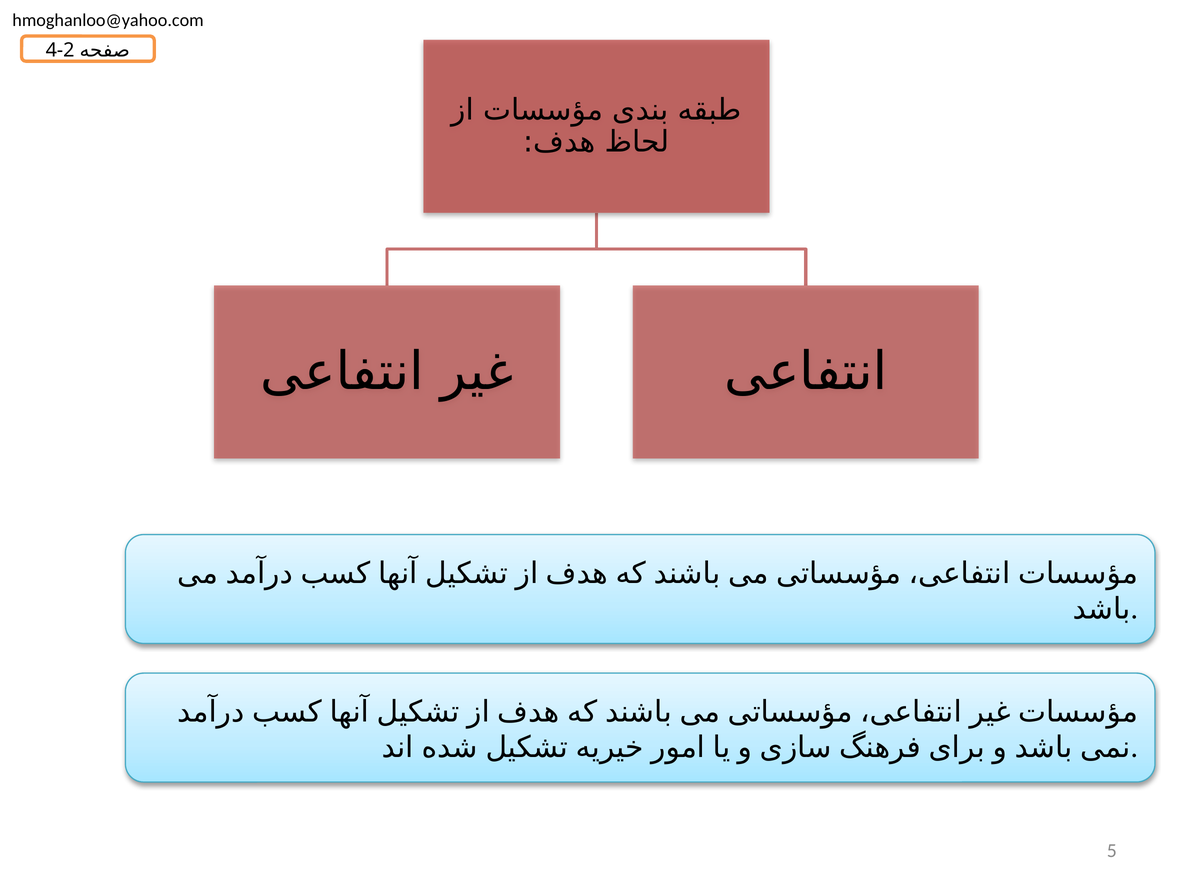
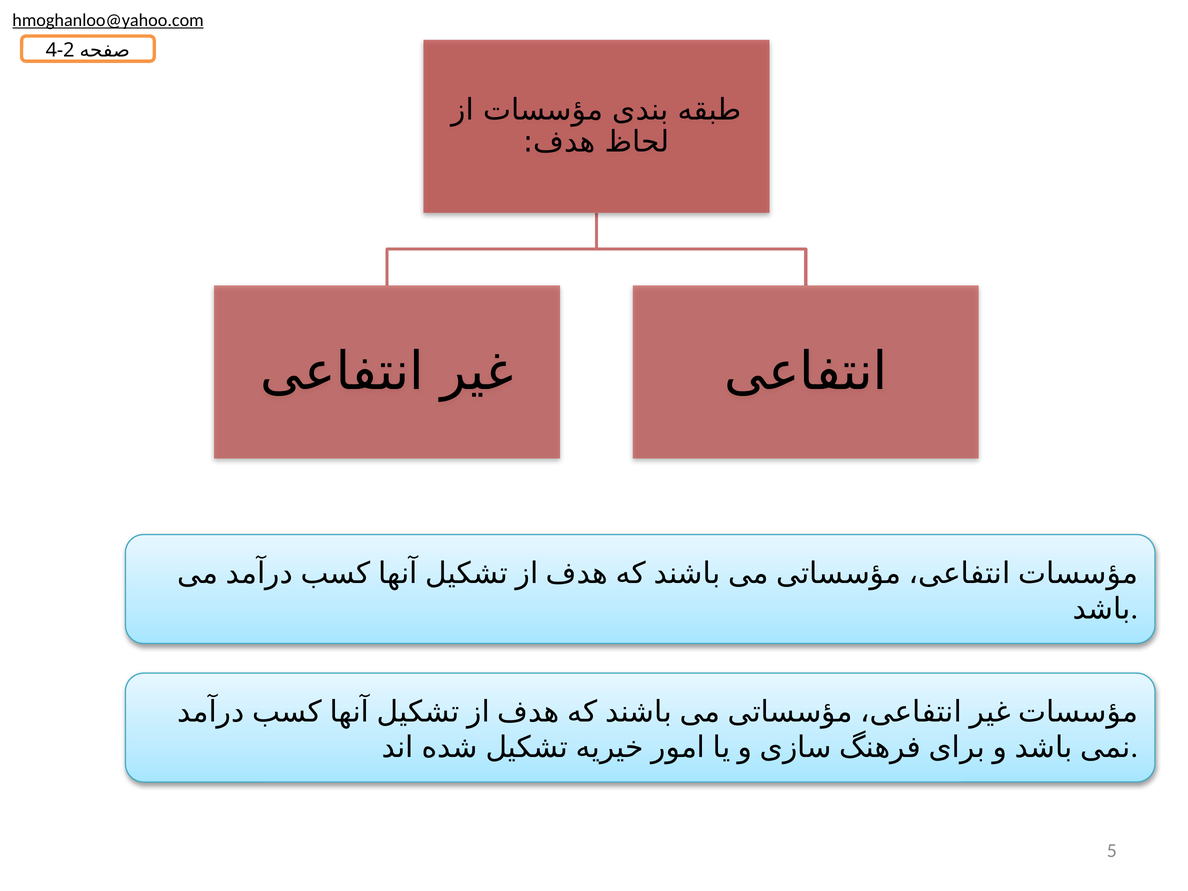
hmoghanloo@yahoo.com underline: none -> present
